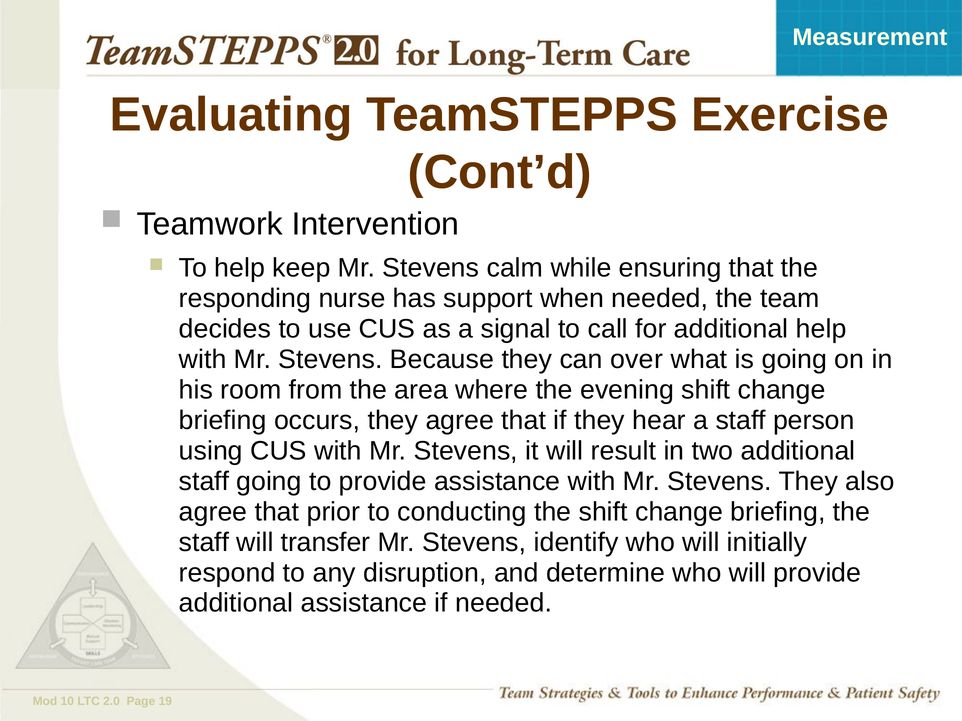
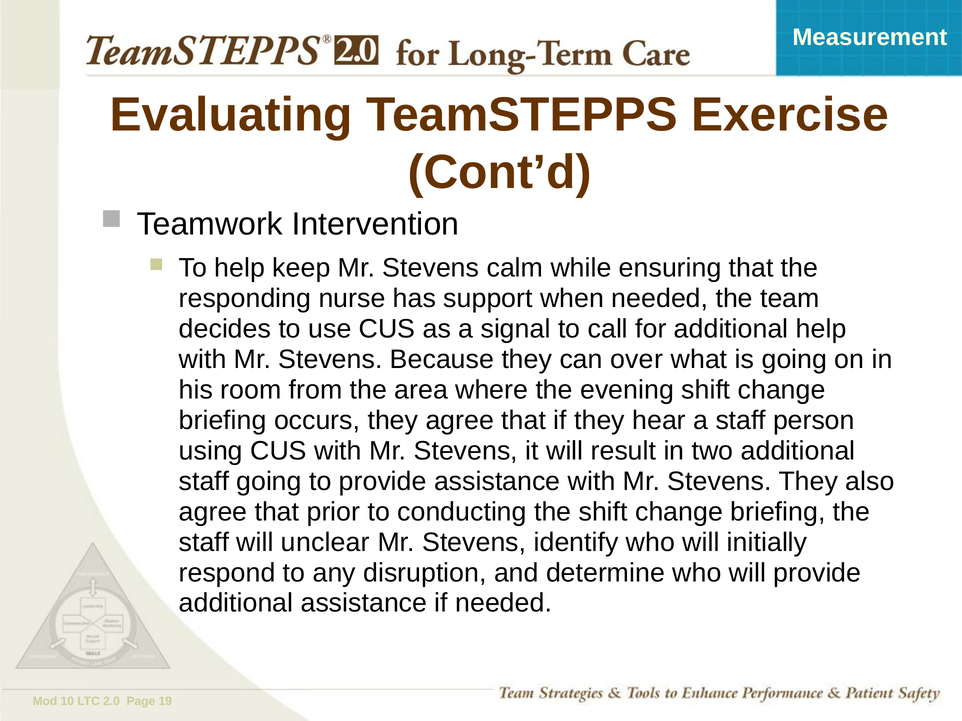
transfer: transfer -> unclear
